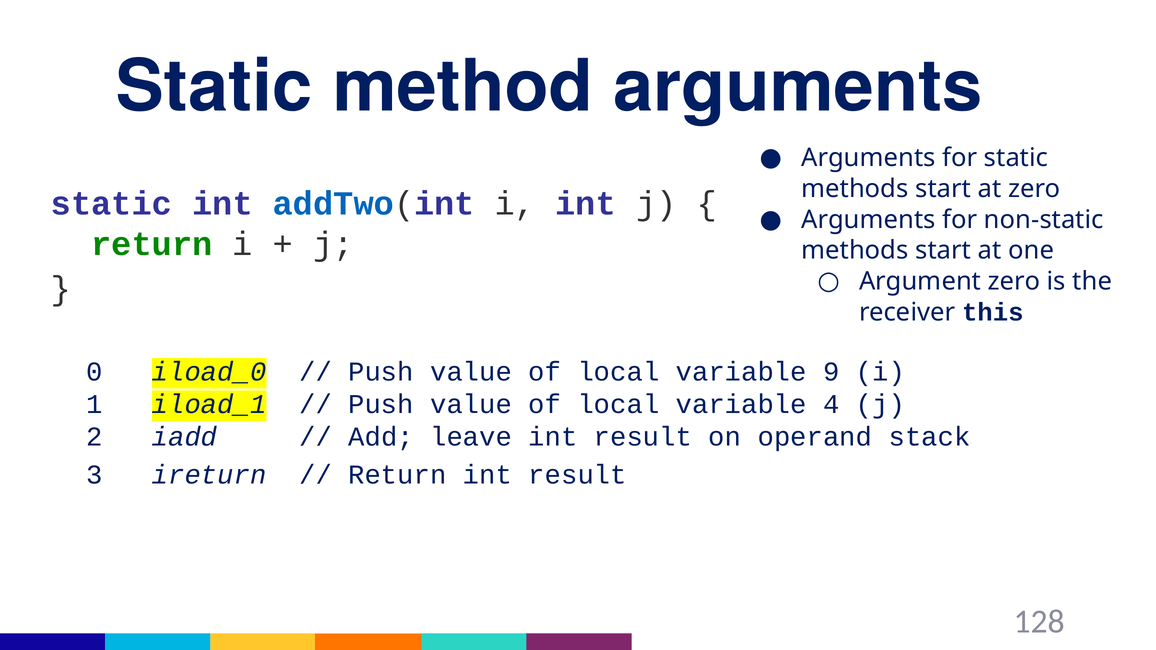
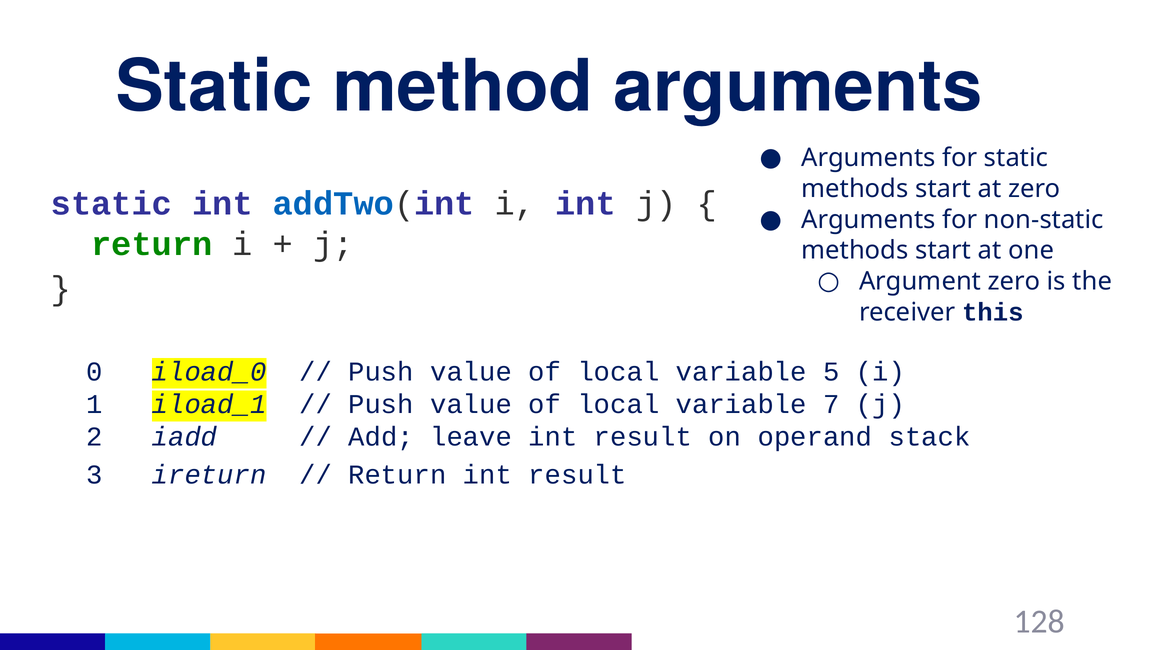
9: 9 -> 5
4: 4 -> 7
